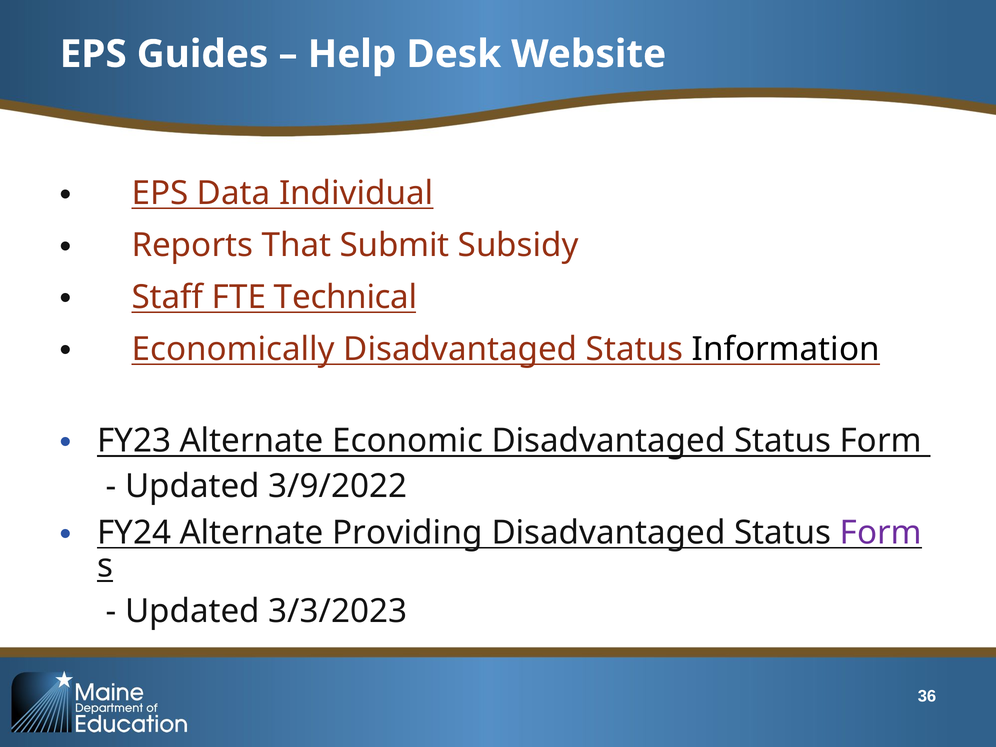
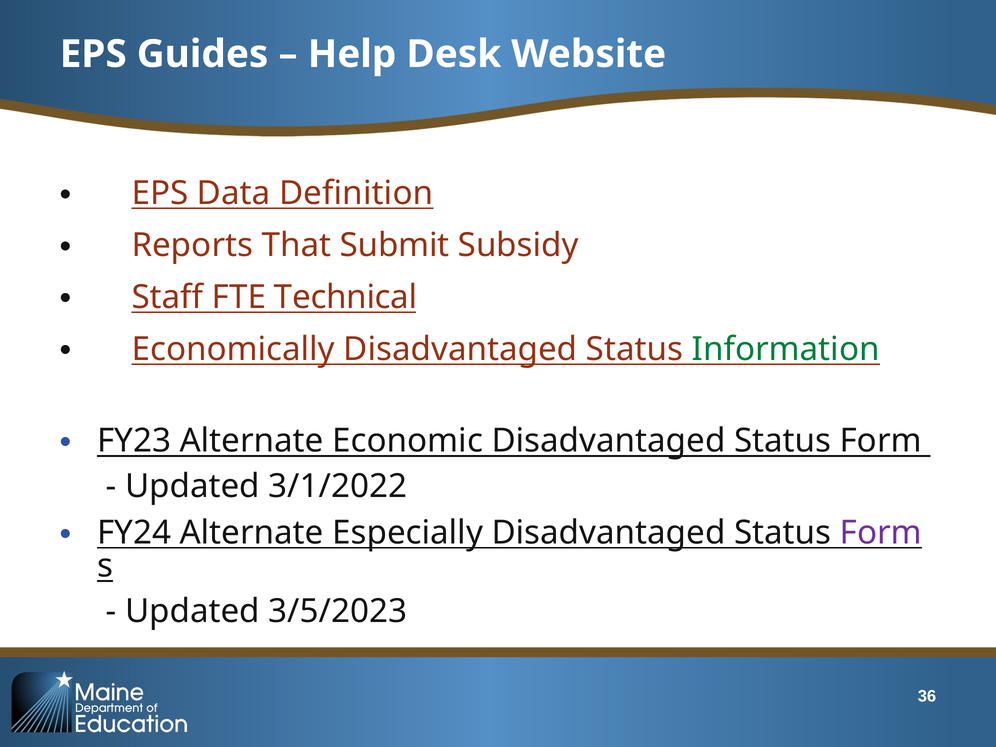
Individual: Individual -> Definition
Information colour: black -> green
3/9/2022: 3/9/2022 -> 3/1/2022
Providing: Providing -> Especially
3/3/2023: 3/3/2023 -> 3/5/2023
